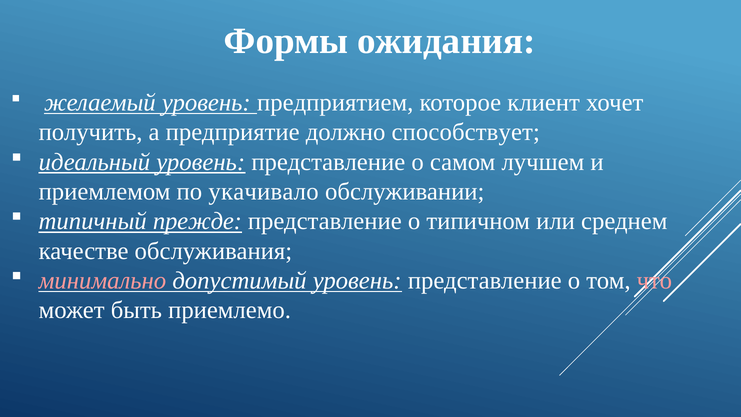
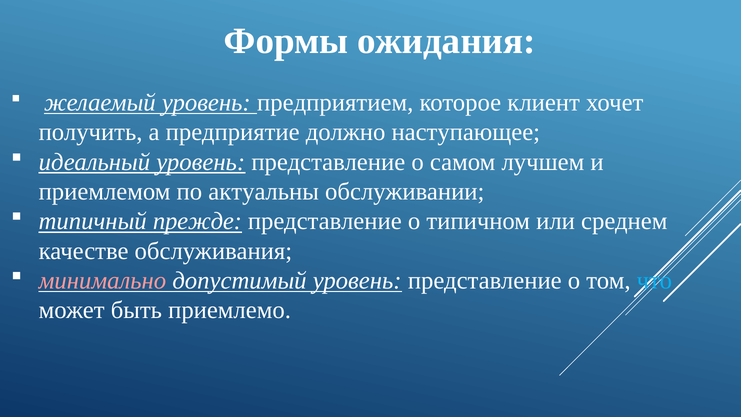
способствует: способствует -> наступающее
укачивало: укачивало -> актуальны
что colour: pink -> light blue
